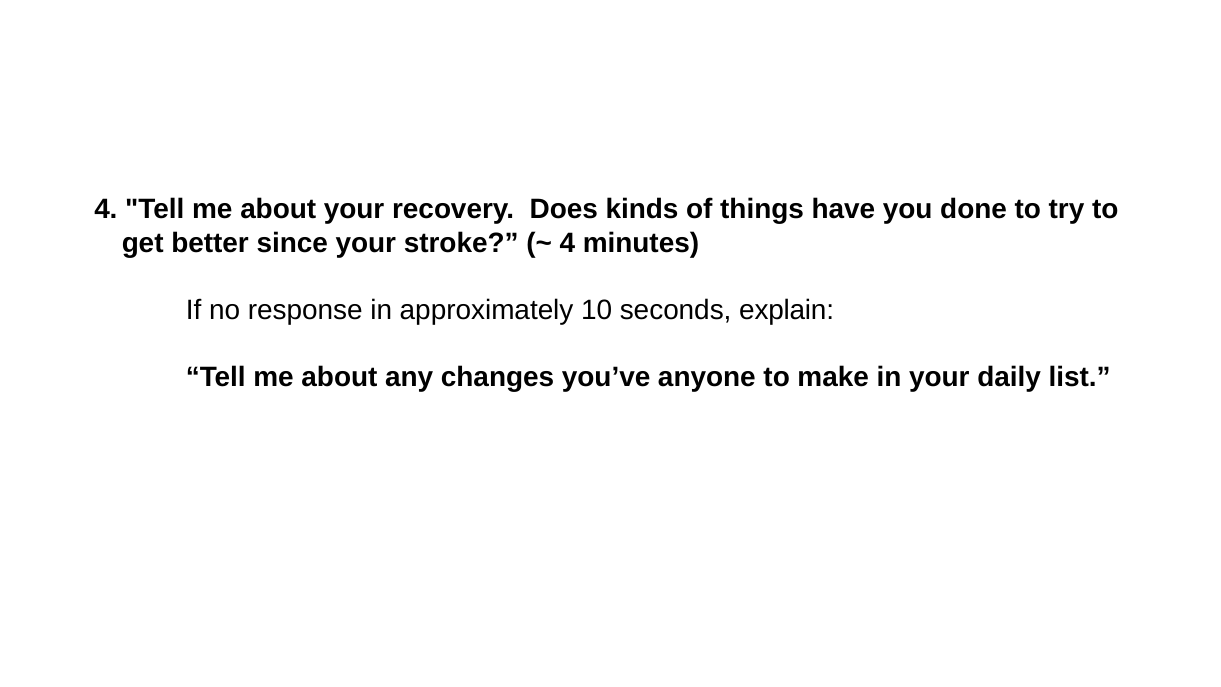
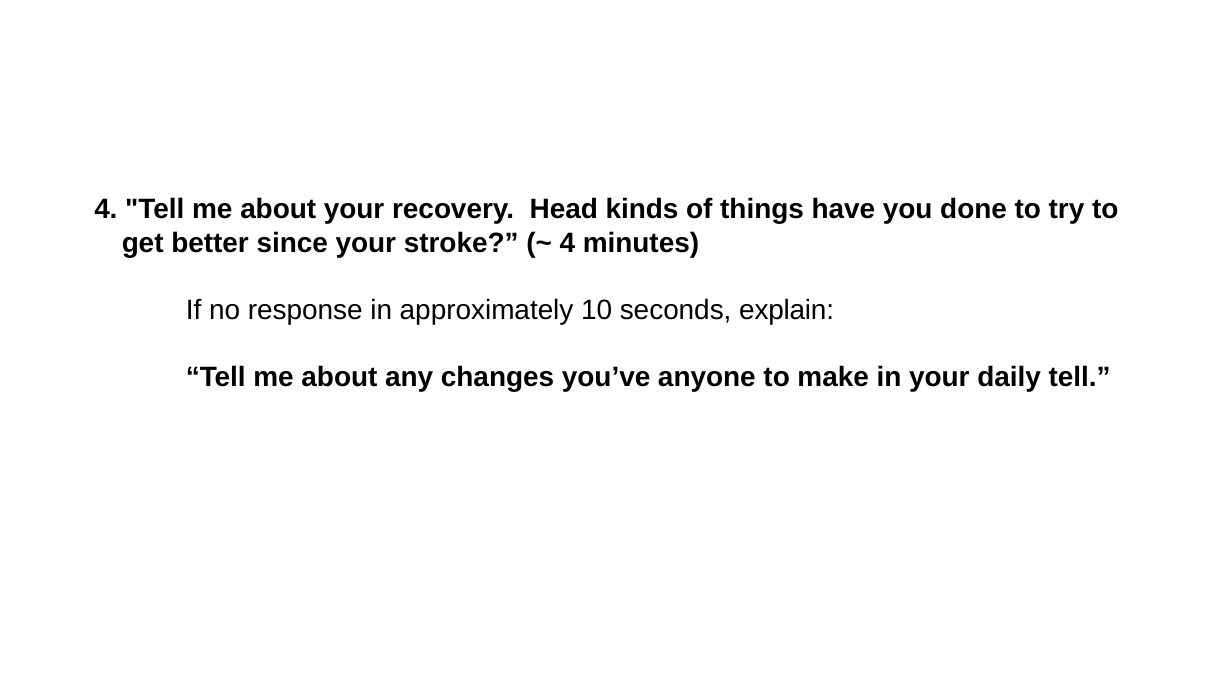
Does: Does -> Head
daily list: list -> tell
